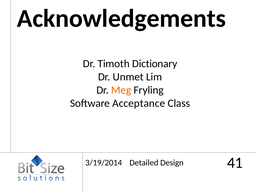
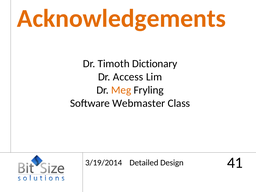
Acknowledgements colour: black -> orange
Unmet: Unmet -> Access
Acceptance: Acceptance -> Webmaster
